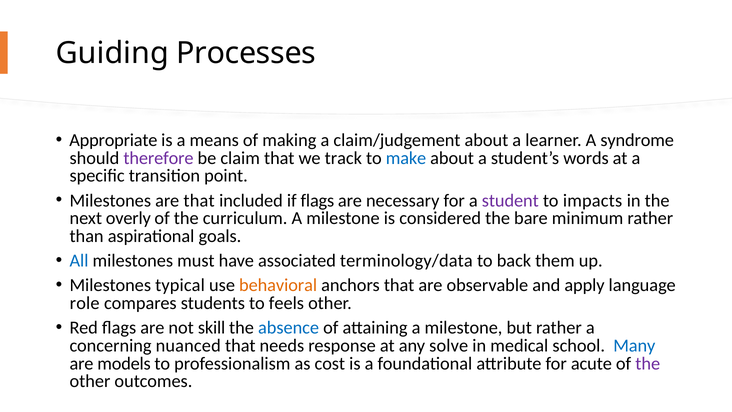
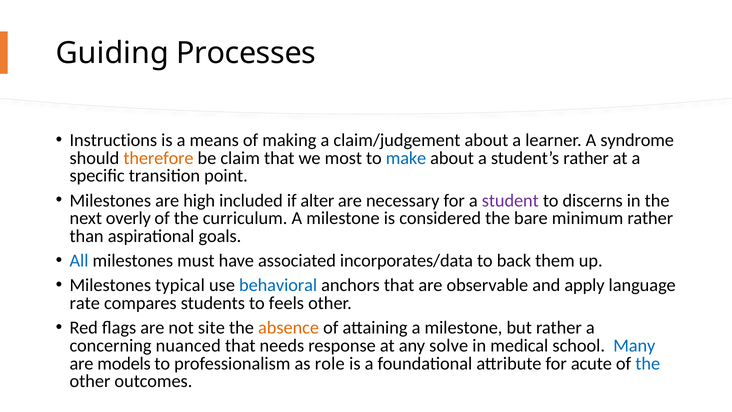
Appropriate: Appropriate -> Instructions
therefore colour: purple -> orange
track: track -> most
student’s words: words -> rather
are that: that -> high
if flags: flags -> alter
impacts: impacts -> discerns
terminology/data: terminology/data -> incorporates/data
behavioral colour: orange -> blue
role: role -> rate
skill: skill -> site
absence colour: blue -> orange
cost: cost -> role
the at (648, 363) colour: purple -> blue
